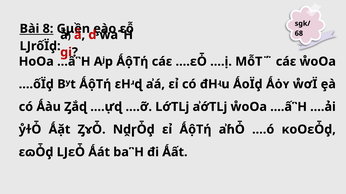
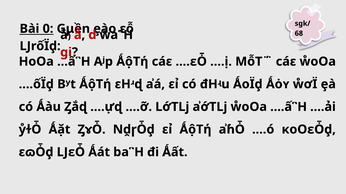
8: 8 -> 0
